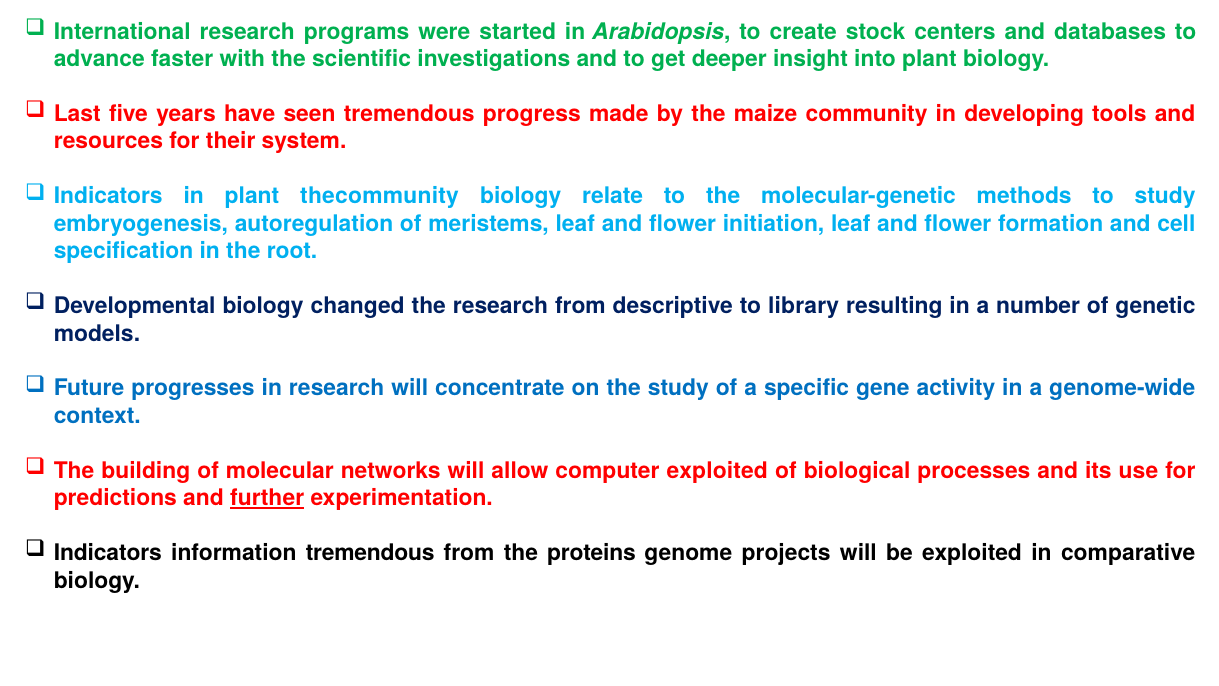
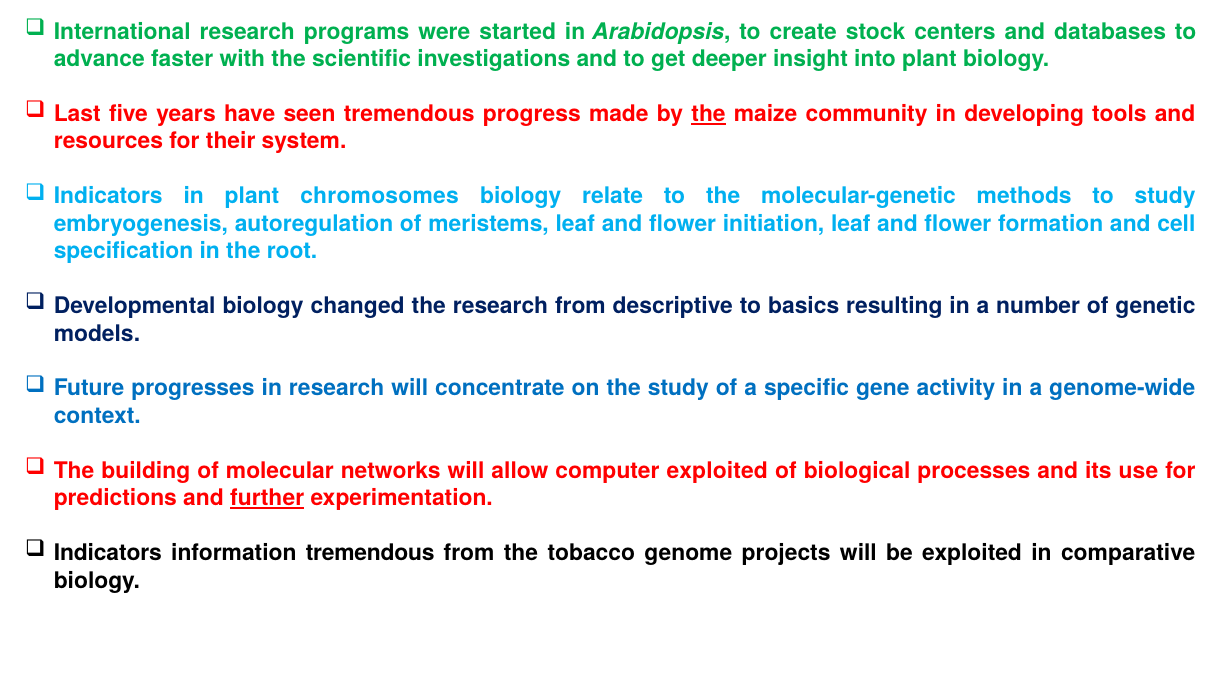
the at (709, 114) underline: none -> present
thecommunity: thecommunity -> chromosomes
library: library -> basics
proteins: proteins -> tobacco
